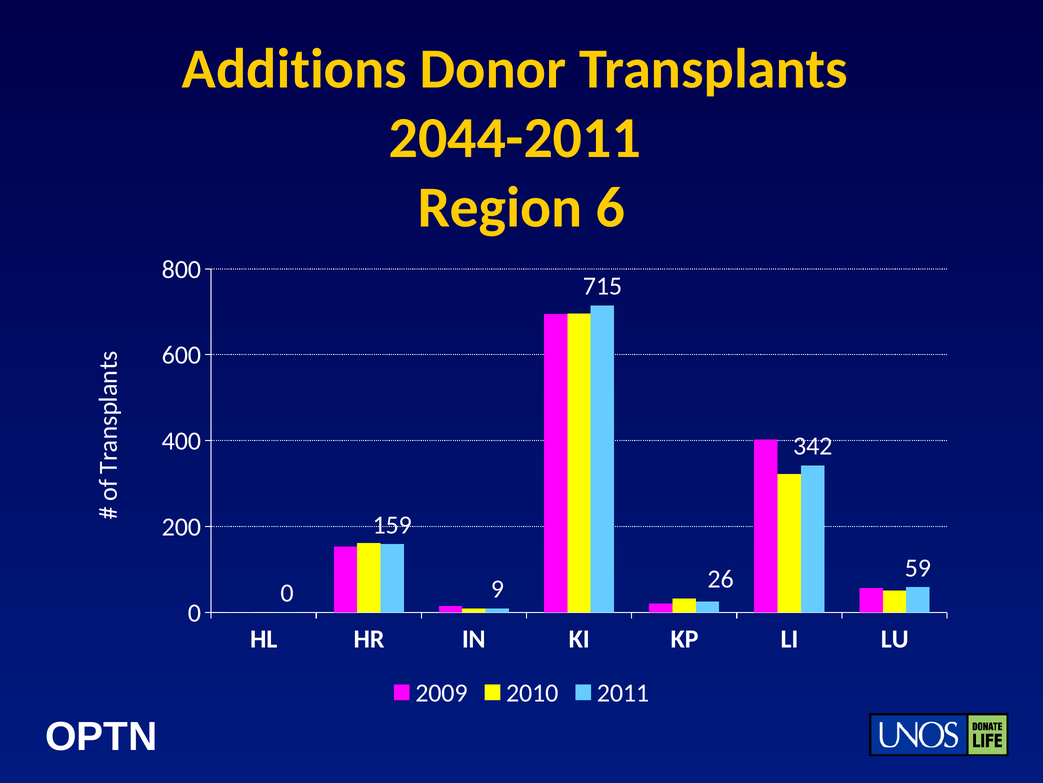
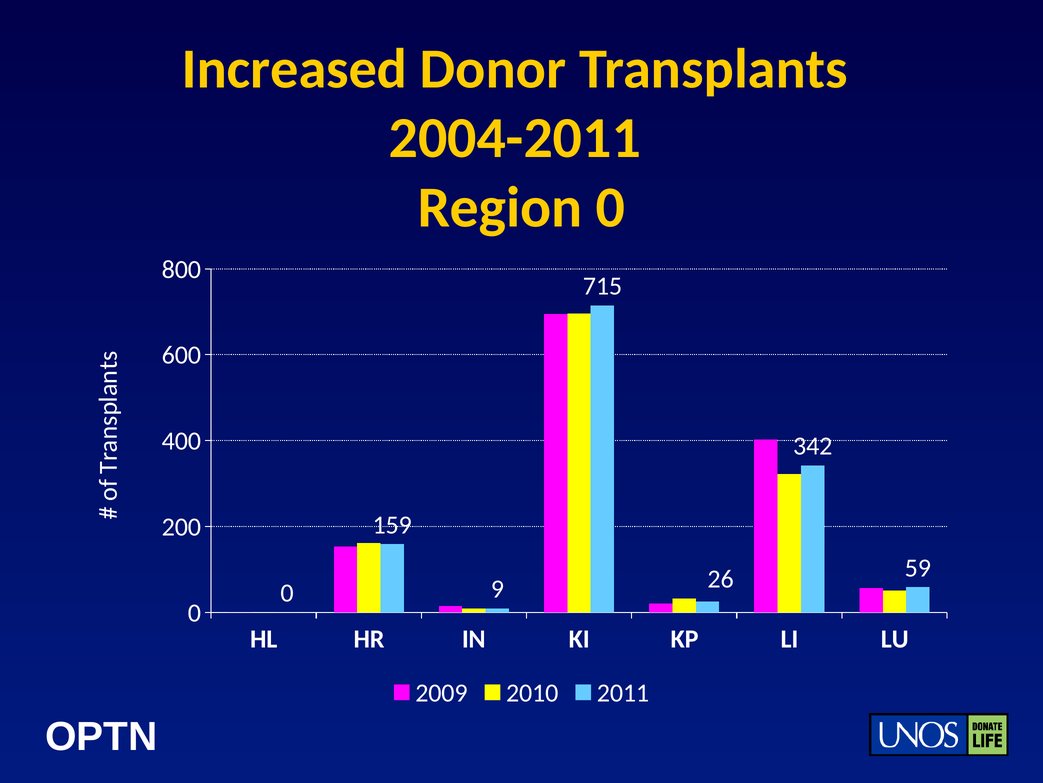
Additions: Additions -> Increased
2044-2011: 2044-2011 -> 2004-2011
Region 6: 6 -> 0
